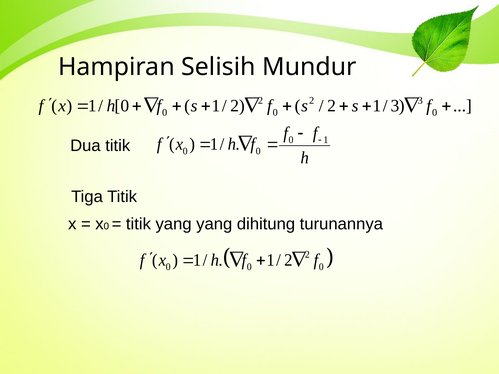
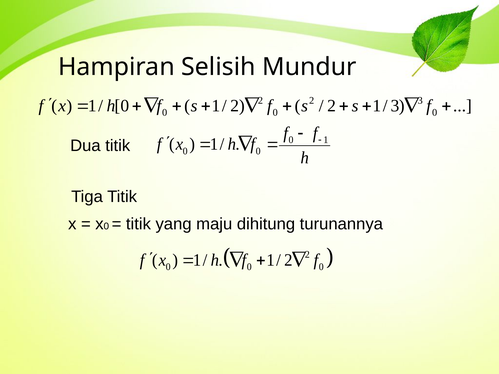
yang yang: yang -> maju
